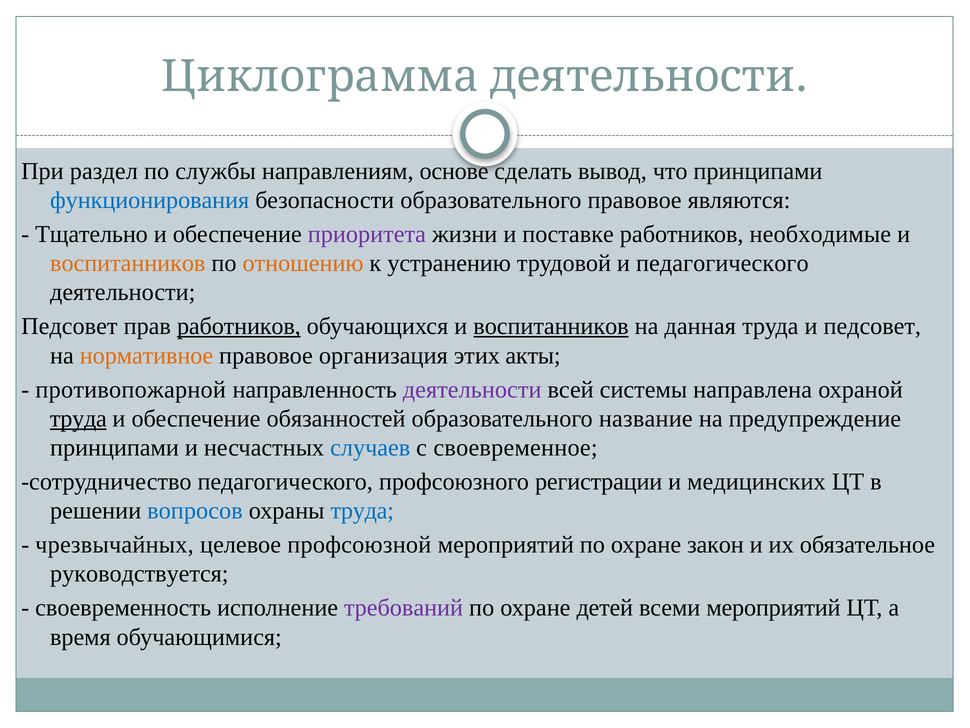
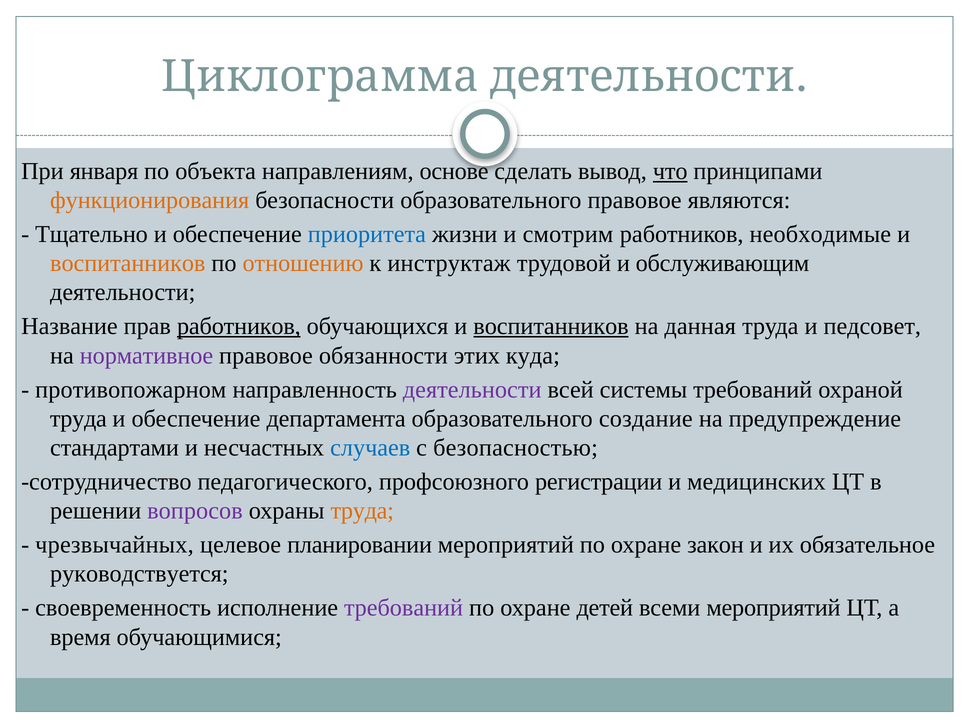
раздел: раздел -> января
службы: службы -> объекта
что underline: none -> present
функционирования colour: blue -> orange
приоритета colour: purple -> blue
поставке: поставке -> смотрим
устранению: устранению -> инструктаж
и педагогического: педагогического -> обслуживающим
Педсовет at (69, 326): Педсовет -> Название
нормативное colour: orange -> purple
организация: организация -> обязанности
акты: акты -> куда
противопожарной: противопожарной -> противопожарном
системы направлена: направлена -> требований
труда at (78, 418) underline: present -> none
обязанностей: обязанностей -> департамента
название: название -> создание
принципами at (114, 447): принципами -> стандартами
своевременное: своевременное -> безопасностью
вопросов colour: blue -> purple
труда at (362, 510) colour: blue -> orange
профсоюзной: профсоюзной -> планировании
